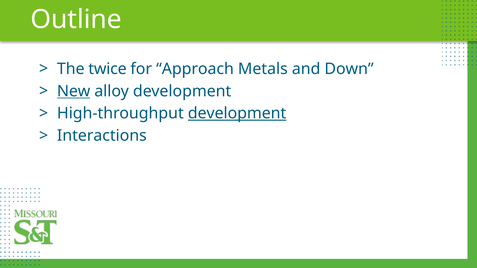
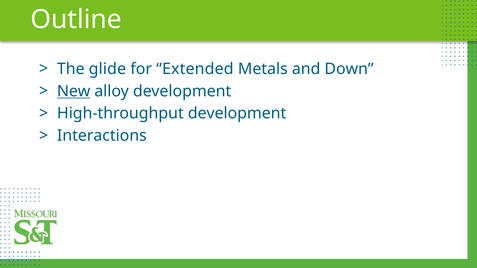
twice: twice -> glide
Approach: Approach -> Extended
development at (237, 114) underline: present -> none
